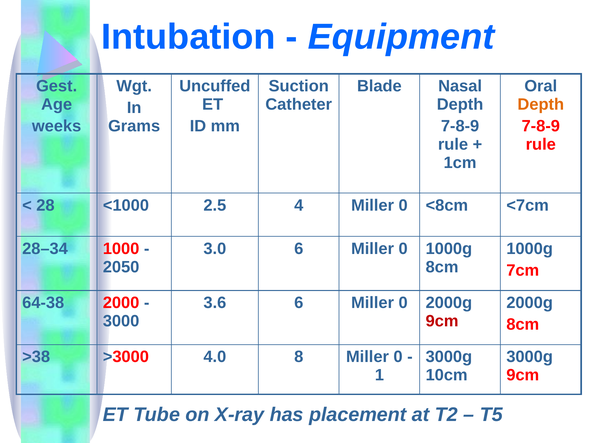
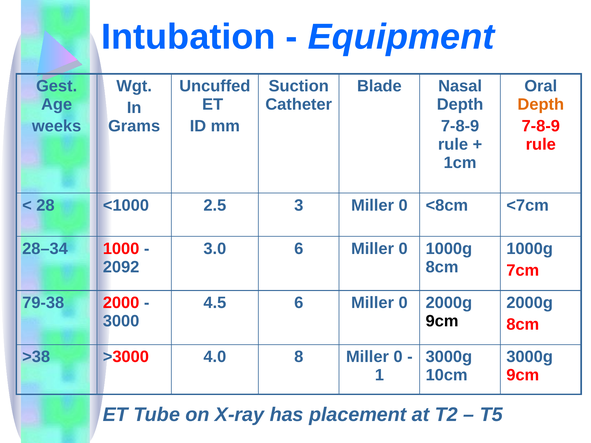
4: 4 -> 3
2050: 2050 -> 2092
64-38: 64-38 -> 79-38
3.6: 3.6 -> 4.5
9cm at (442, 321) colour: red -> black
